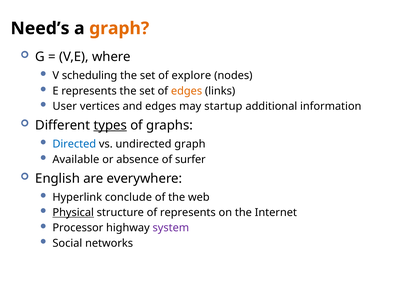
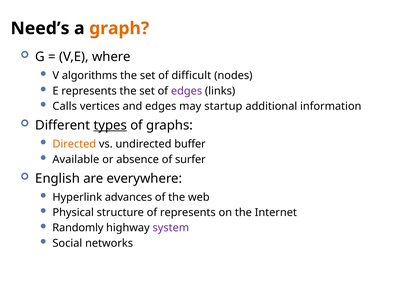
scheduling: scheduling -> algorithms
explore: explore -> difficult
edges at (187, 91) colour: orange -> purple
User: User -> Calls
Directed colour: blue -> orange
undirected graph: graph -> buffer
conclude: conclude -> advances
Physical underline: present -> none
Processor: Processor -> Randomly
